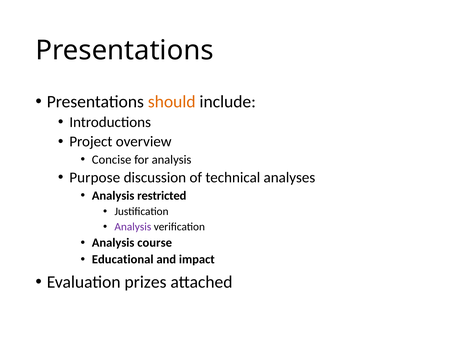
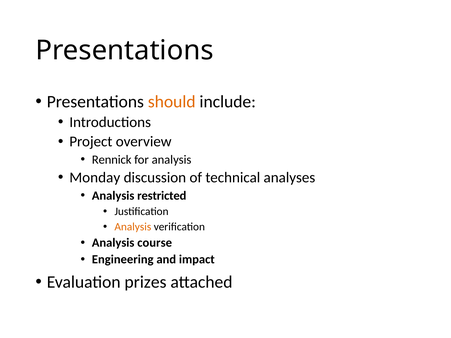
Concise: Concise -> Rennick
Purpose: Purpose -> Monday
Analysis at (133, 227) colour: purple -> orange
Educational: Educational -> Engineering
